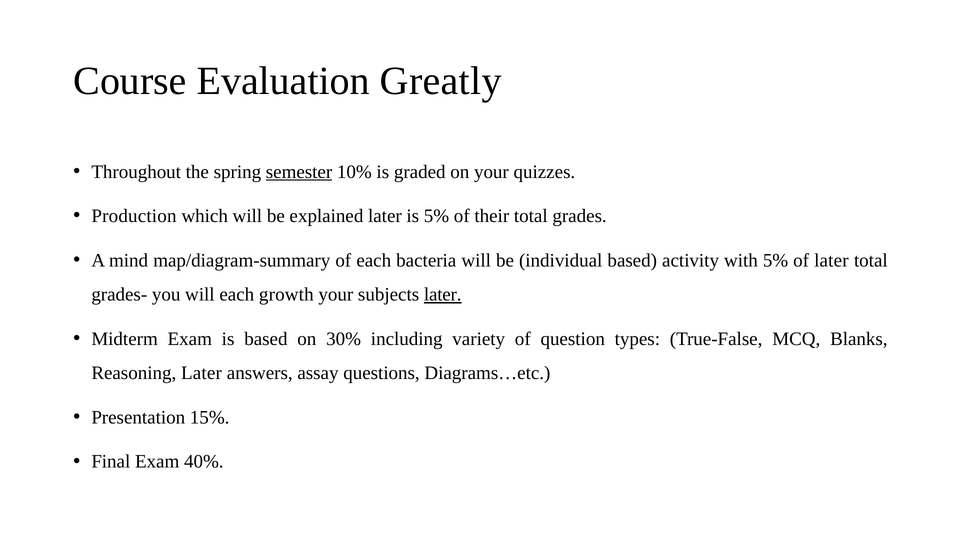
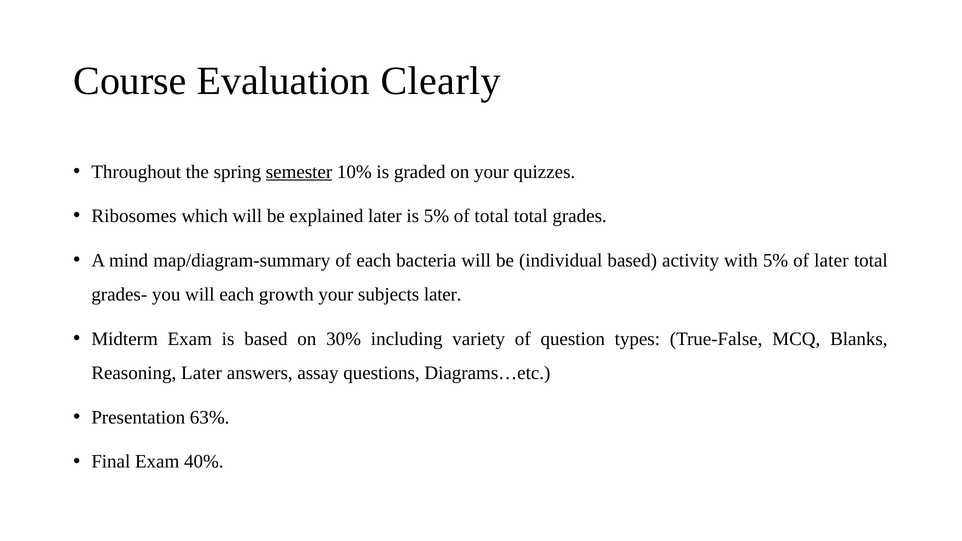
Greatly: Greatly -> Clearly
Production: Production -> Ribosomes
of their: their -> total
later at (443, 295) underline: present -> none
15%: 15% -> 63%
